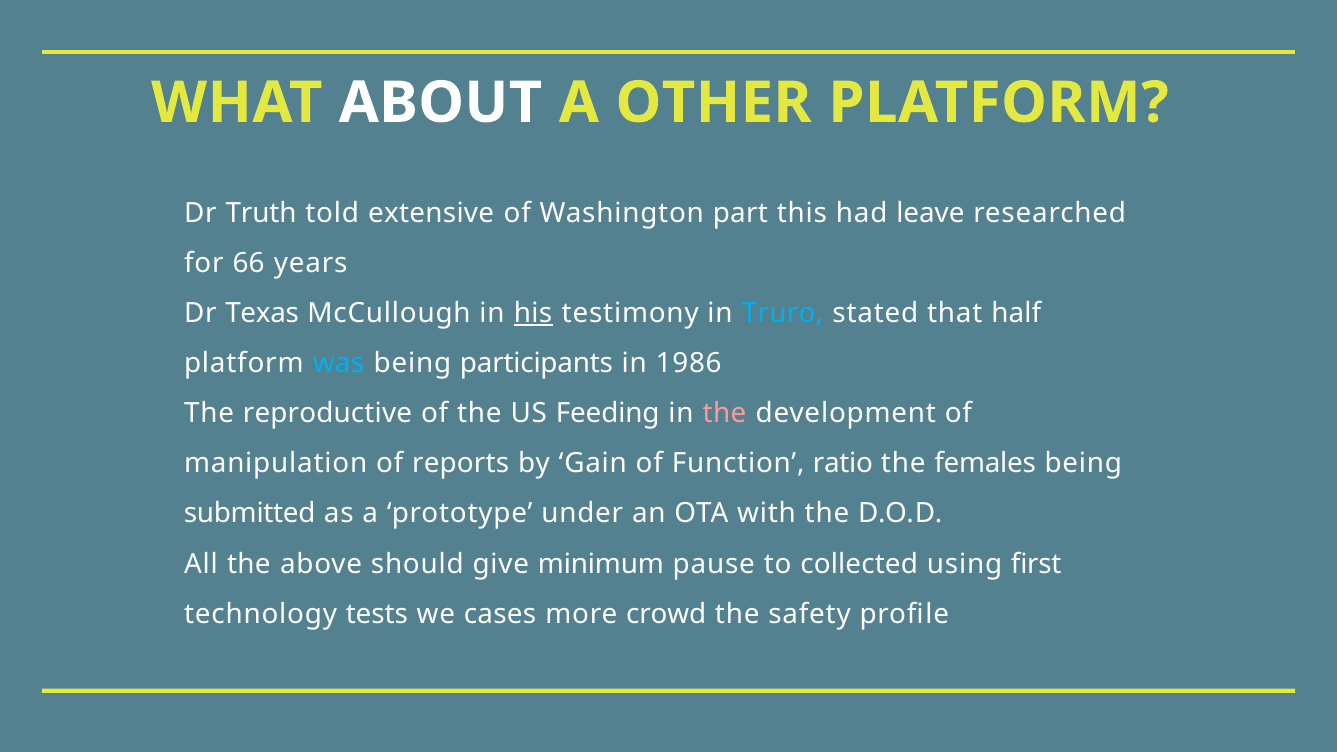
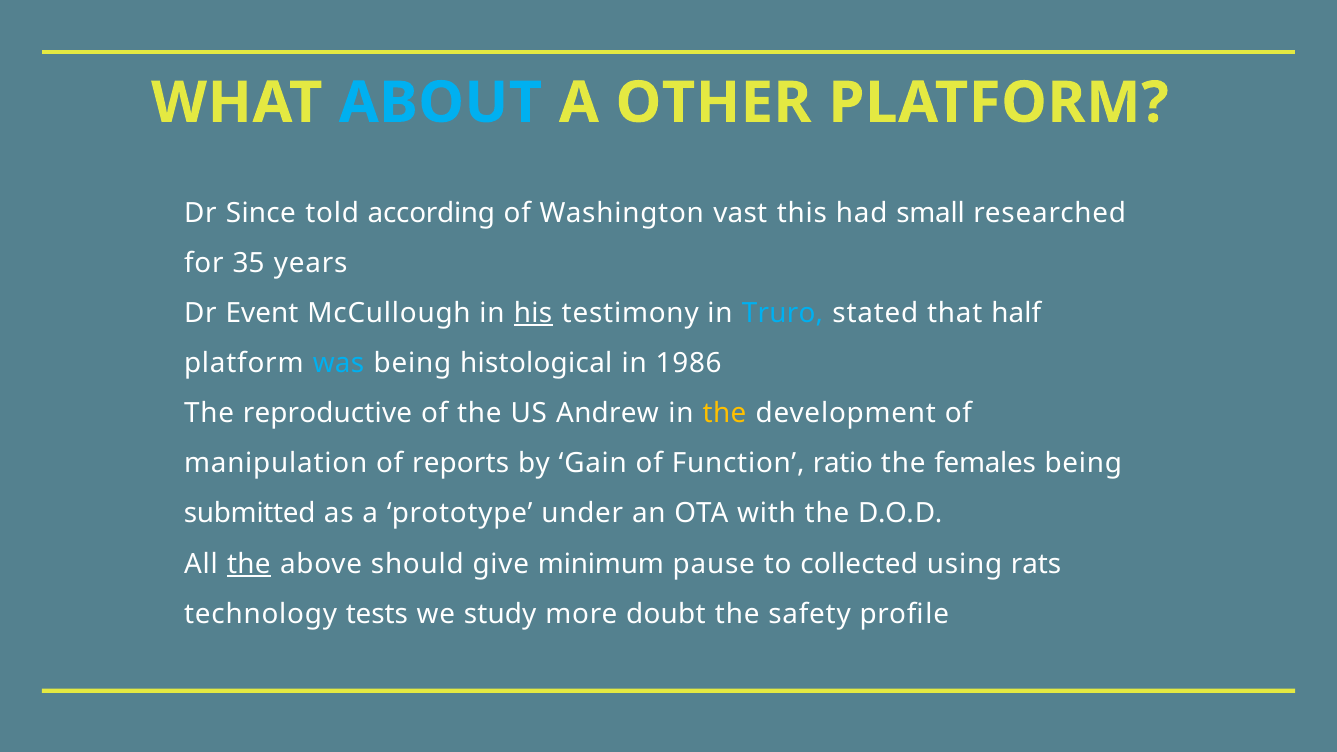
ABOUT colour: white -> light blue
Truth: Truth -> Since
extensive: extensive -> according
part: part -> vast
leave: leave -> small
66: 66 -> 35
Texas: Texas -> Event
participants: participants -> histological
Feeding: Feeding -> Andrew
the at (725, 414) colour: pink -> yellow
the at (249, 564) underline: none -> present
first: first -> rats
cases: cases -> study
crowd: crowd -> doubt
